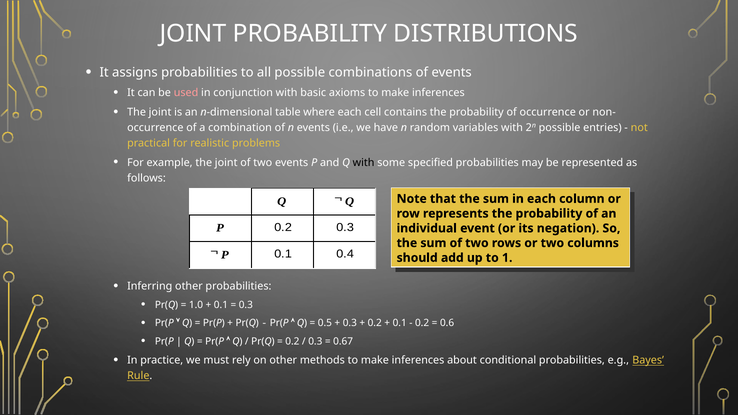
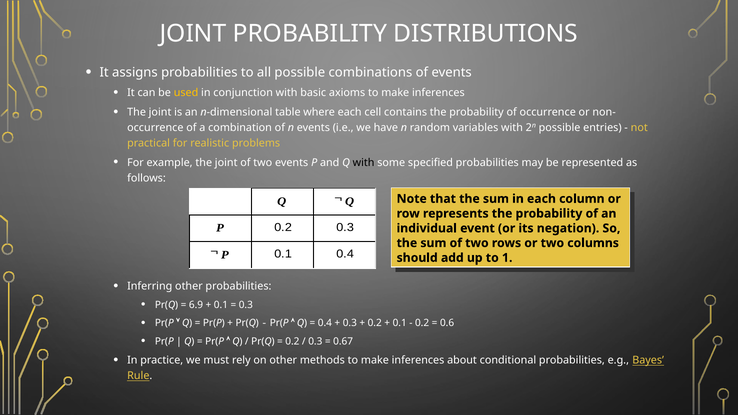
used colour: pink -> yellow
1.0: 1.0 -> 6.9
0.5 at (325, 323): 0.5 -> 0.4
